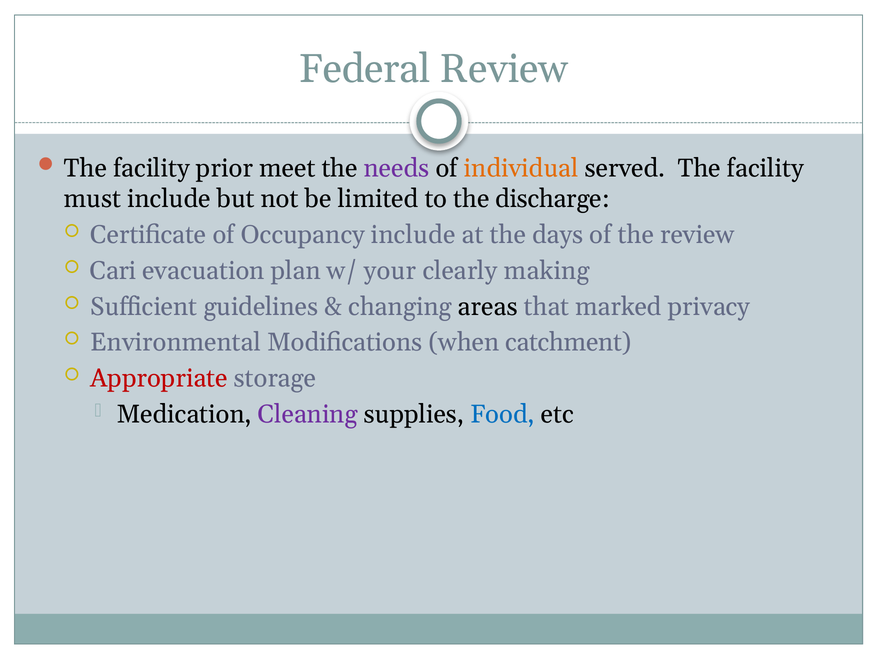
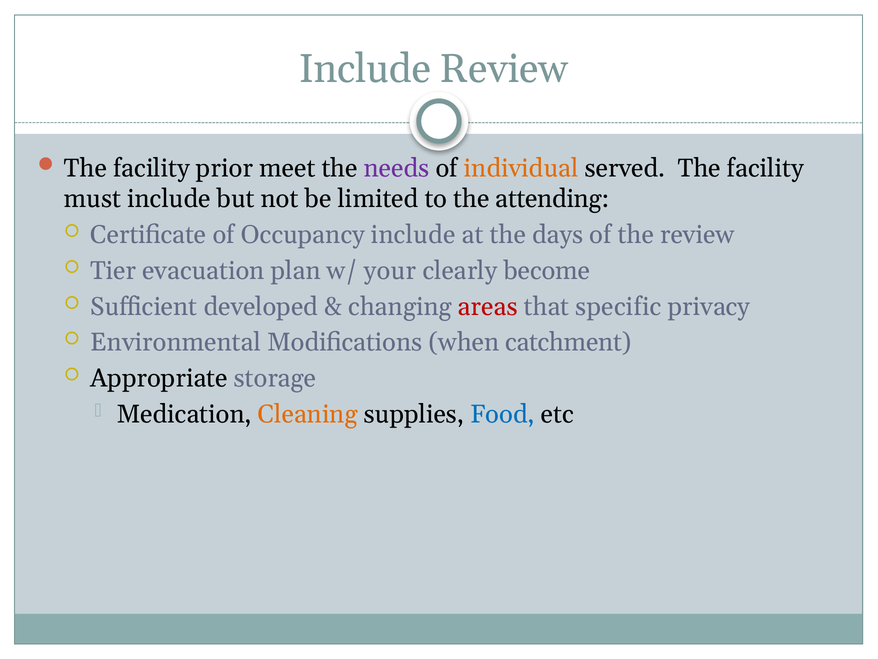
Federal at (365, 69): Federal -> Include
discharge: discharge -> attending
Cari: Cari -> Tier
making: making -> become
guidelines: guidelines -> developed
areas colour: black -> red
marked: marked -> specific
Appropriate colour: red -> black
Cleaning colour: purple -> orange
